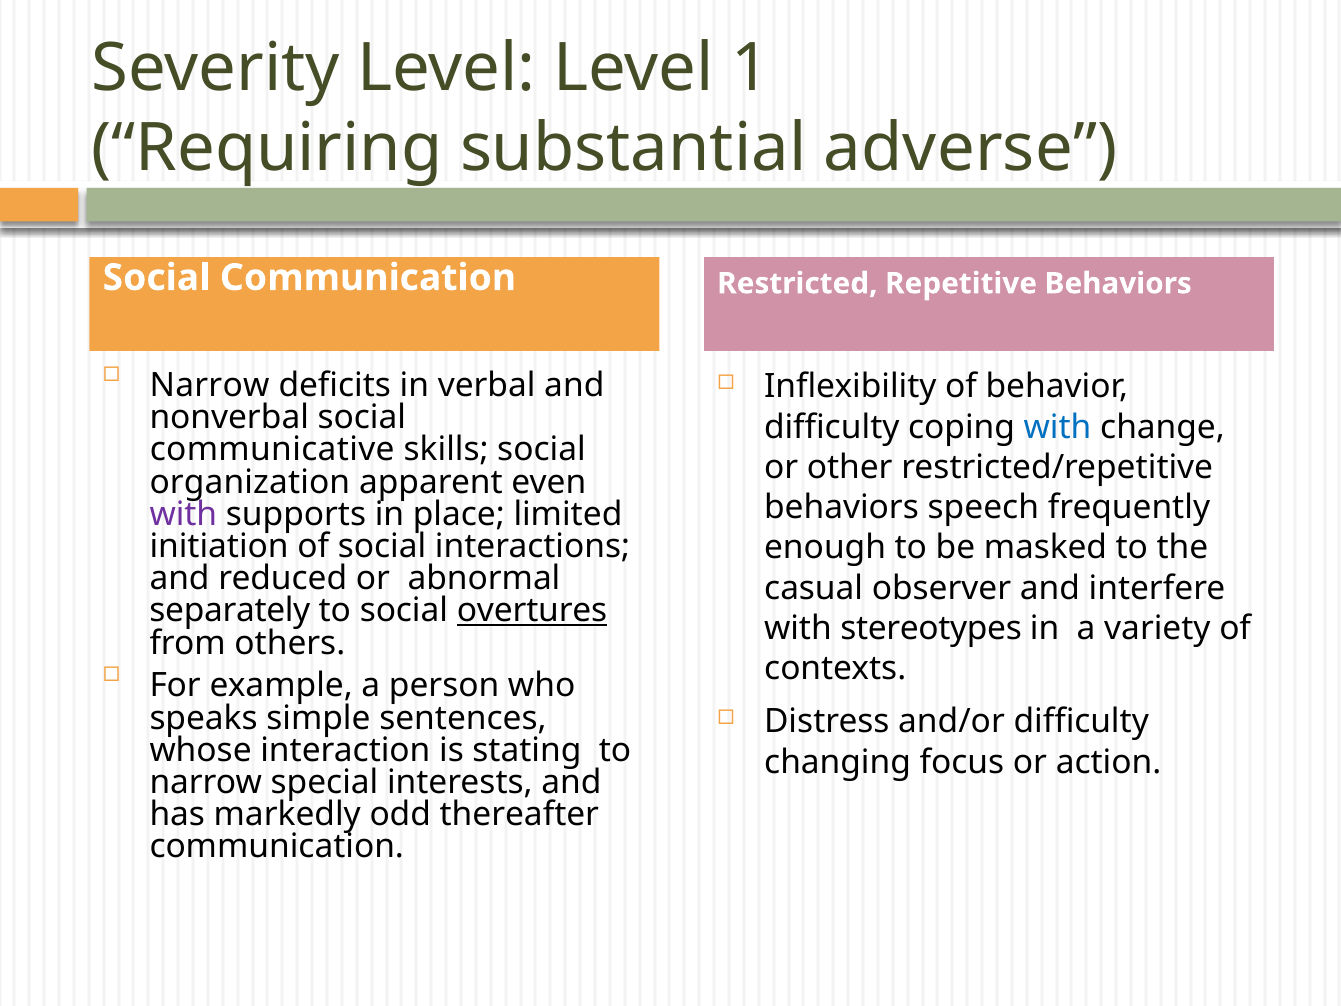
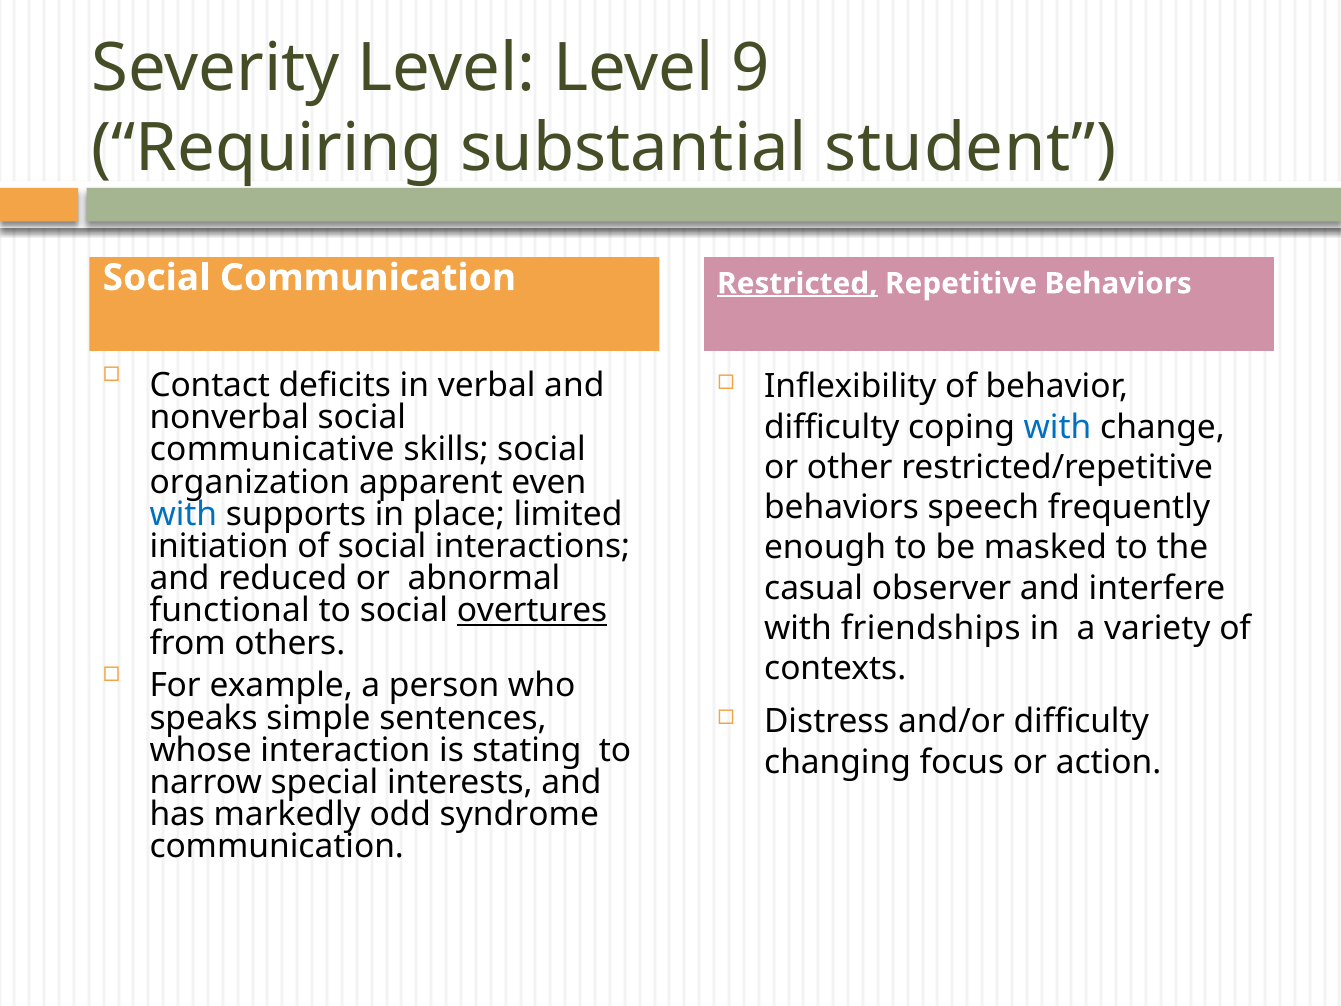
1: 1 -> 9
adverse: adverse -> student
Restricted underline: none -> present
Narrow at (210, 385): Narrow -> Contact
with at (183, 514) colour: purple -> blue
separately: separately -> functional
stereotypes: stereotypes -> friendships
thereafter: thereafter -> syndrome
